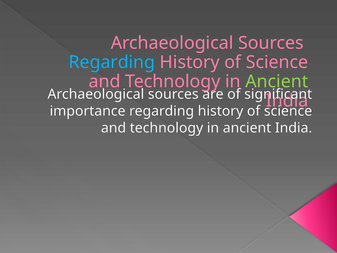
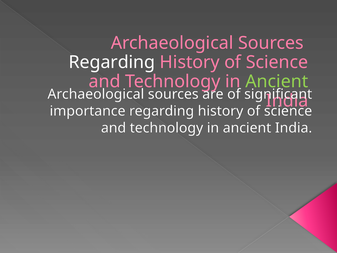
Regarding at (112, 62) colour: light blue -> white
